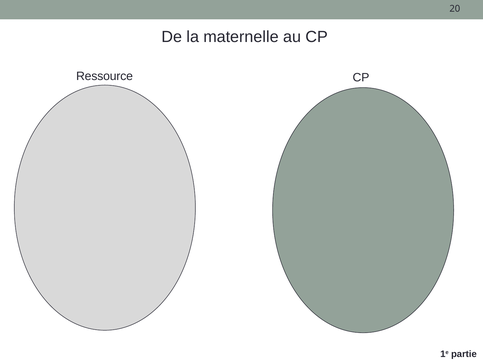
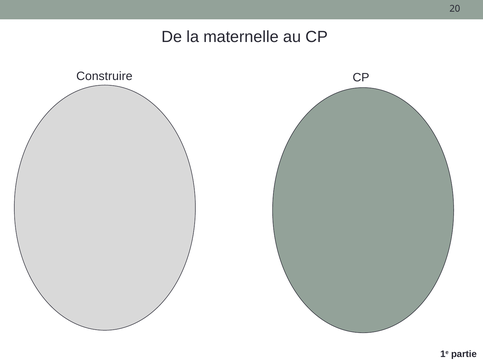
Ressource: Ressource -> Construire
